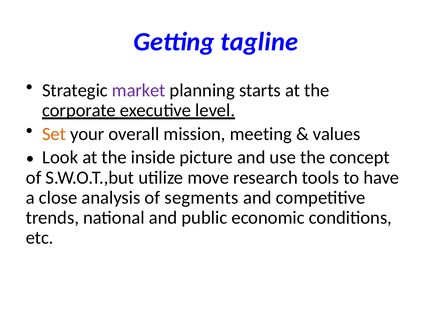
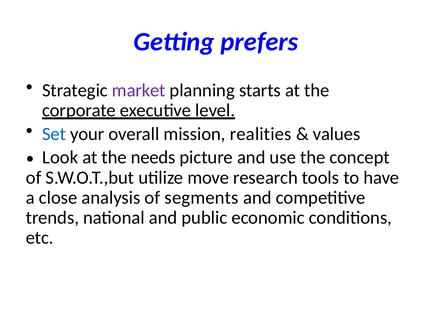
tagline: tagline -> prefers
Set colour: orange -> blue
meeting: meeting -> realities
inside: inside -> needs
